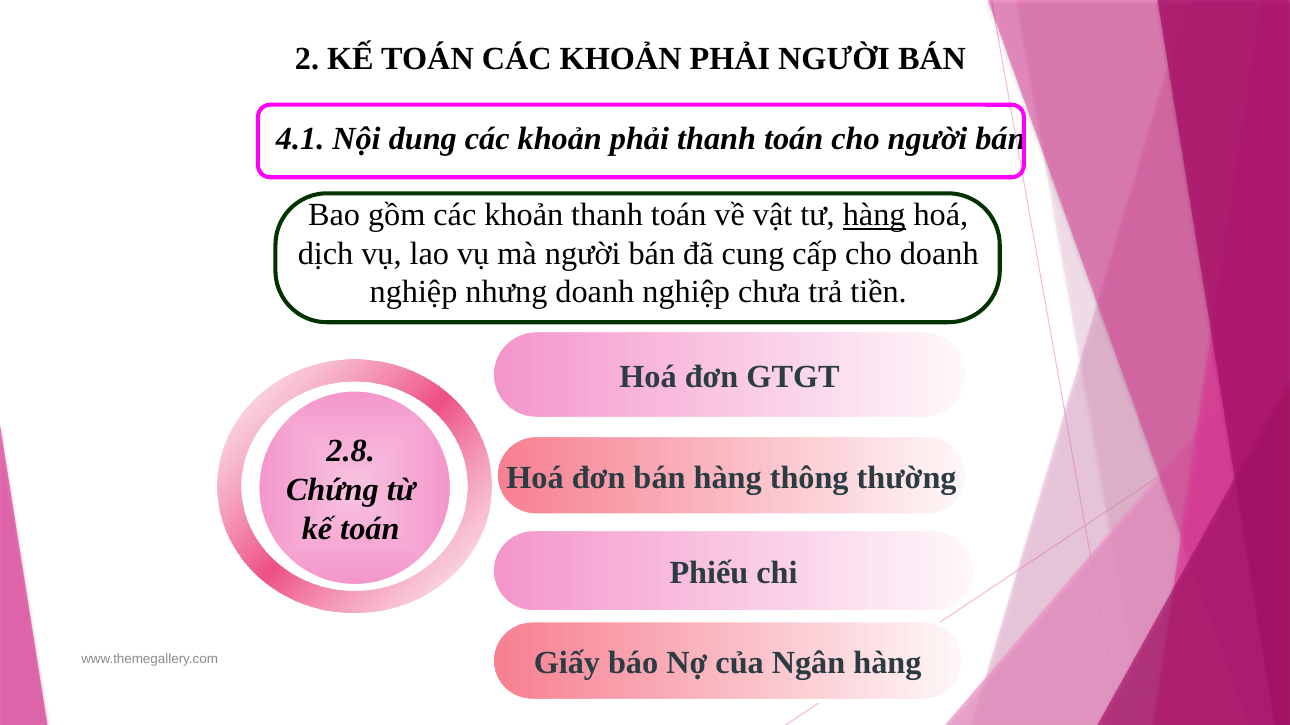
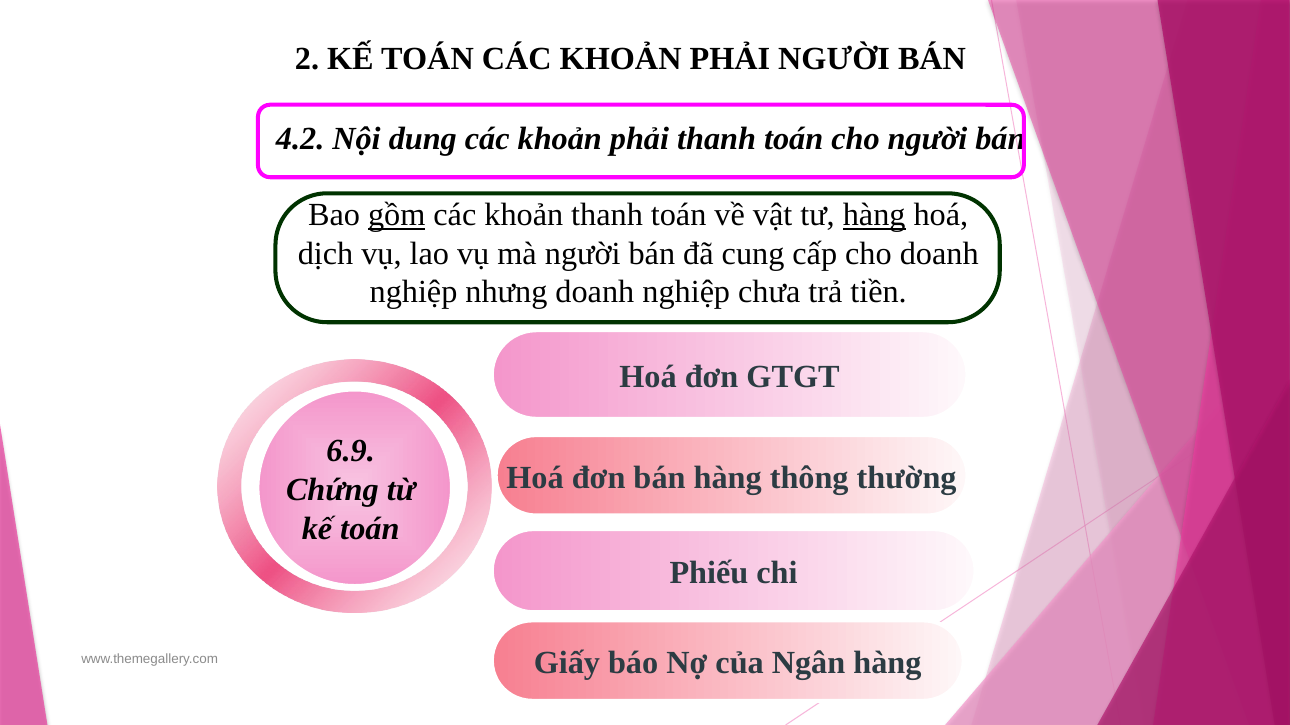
4.1: 4.1 -> 4.2
gồm underline: none -> present
2.8: 2.8 -> 6.9
